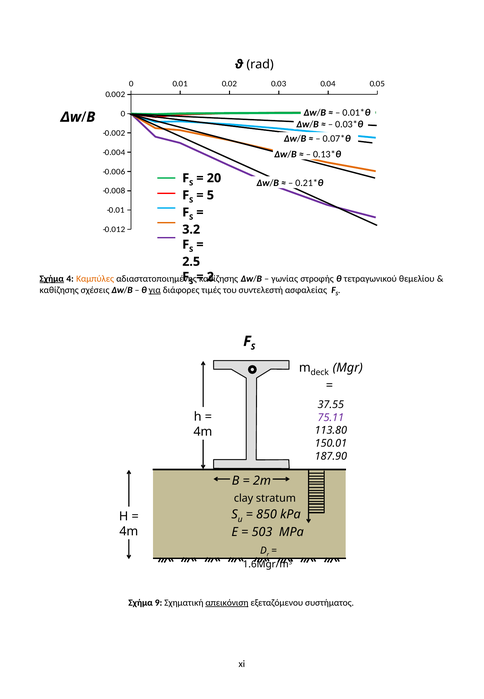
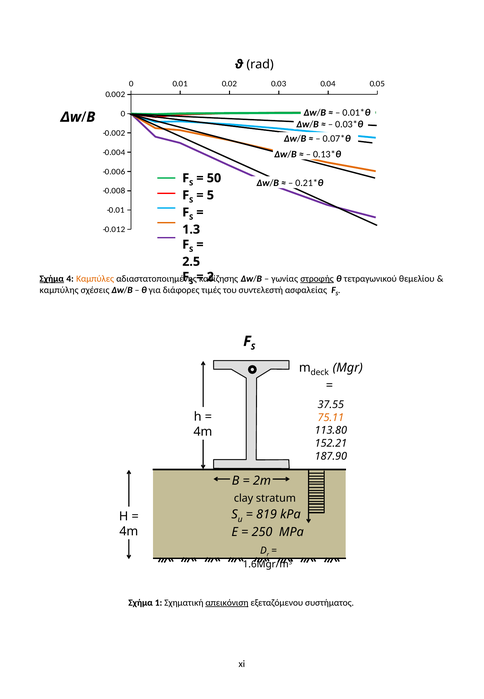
20: 20 -> 50
3.2: 3.2 -> 1.3
στροφής underline: none -> present
καθίζησης at (59, 290): καθίζησης -> καμπύλης
για underline: present -> none
75.11 colour: purple -> orange
150.01: 150.01 -> 152.21
850: 850 -> 819
503: 503 -> 250
9: 9 -> 1
